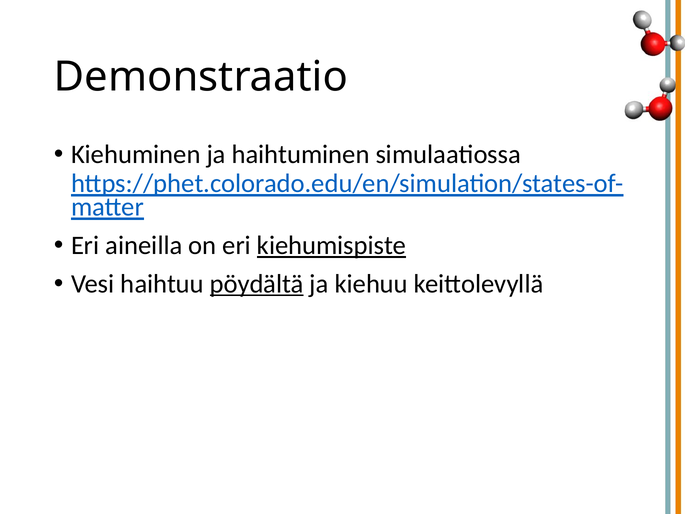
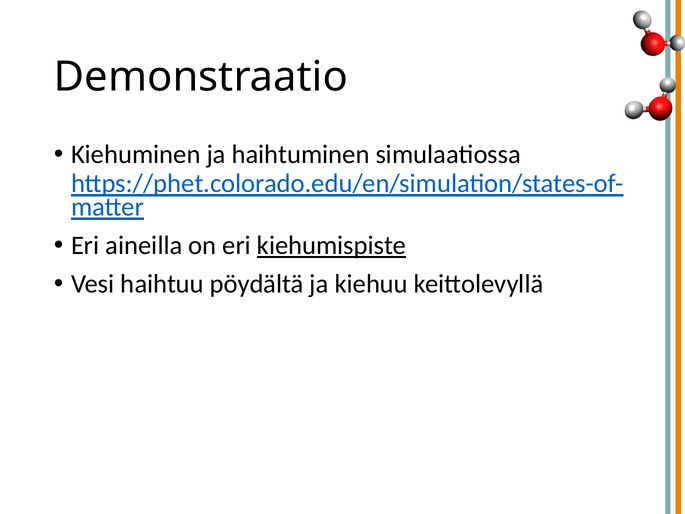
pöydältä underline: present -> none
